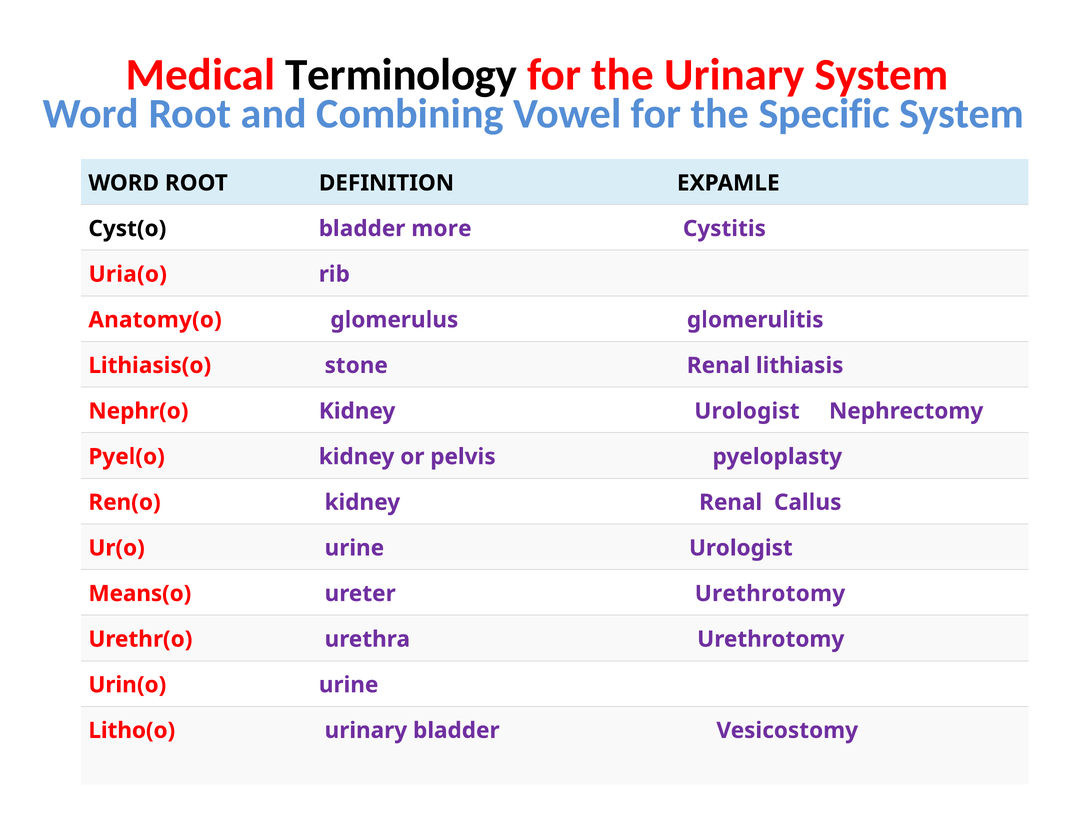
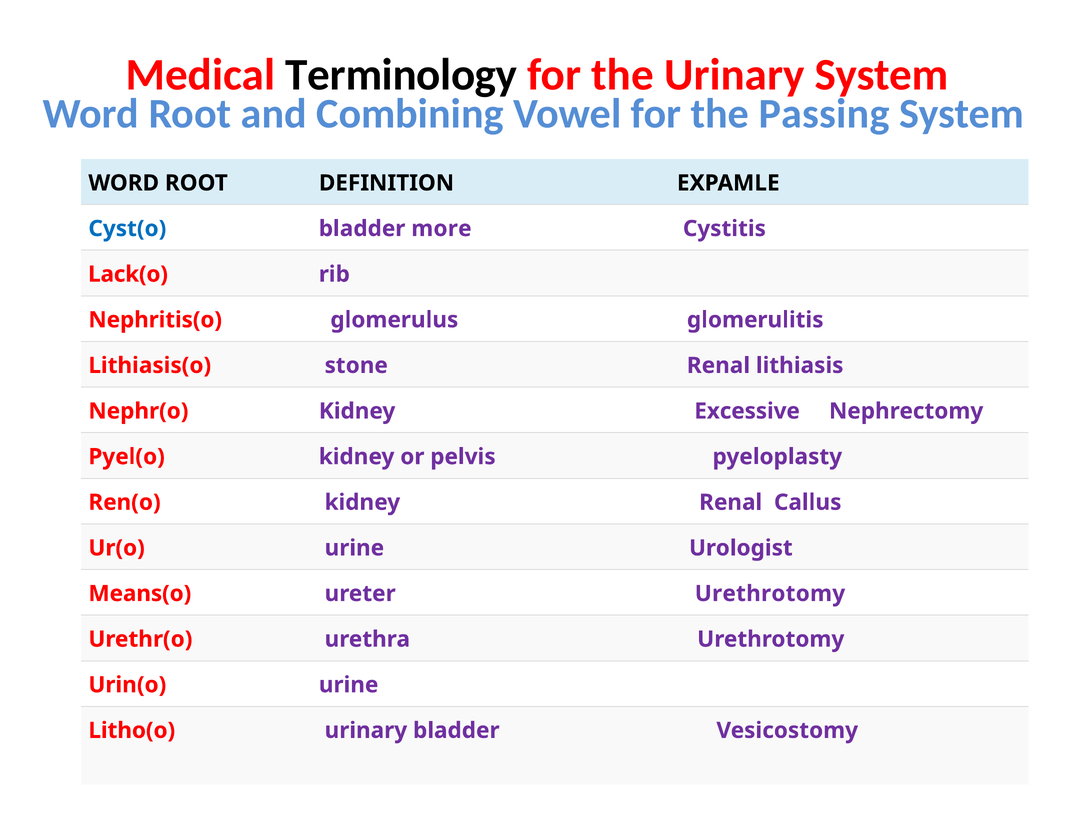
Specific: Specific -> Passing
Cyst(o colour: black -> blue
Uria(o: Uria(o -> Lack(o
Anatomy(o: Anatomy(o -> Nephritis(o
Kidney Urologist: Urologist -> Excessive
